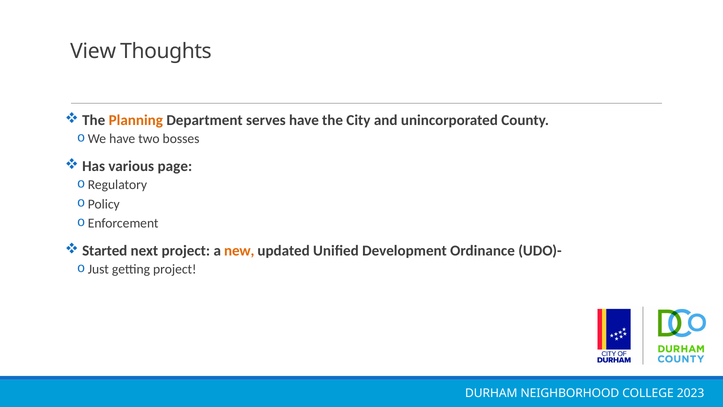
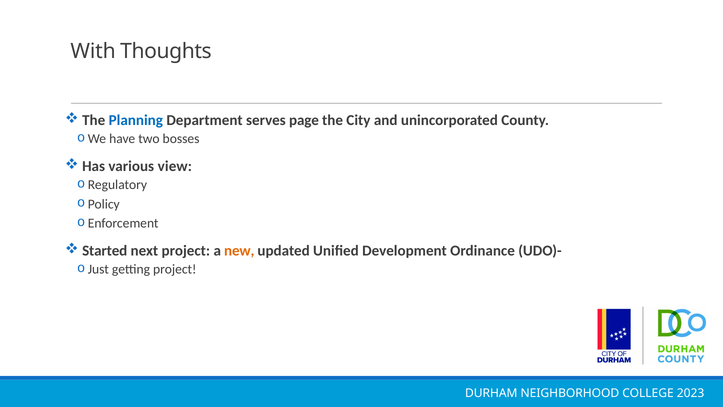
View: View -> With
Planning colour: orange -> blue
serves have: have -> page
page: page -> view
